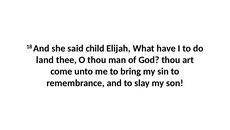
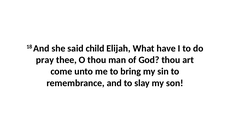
land: land -> pray
